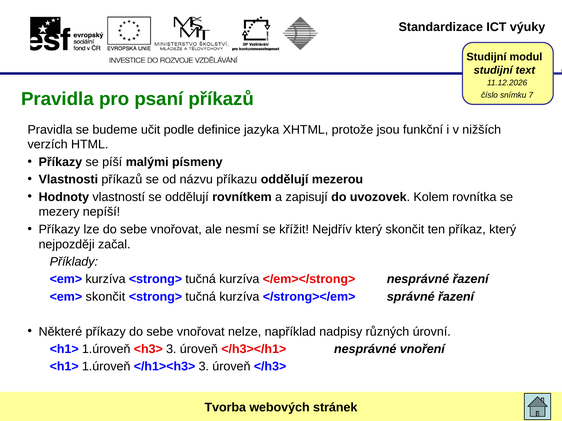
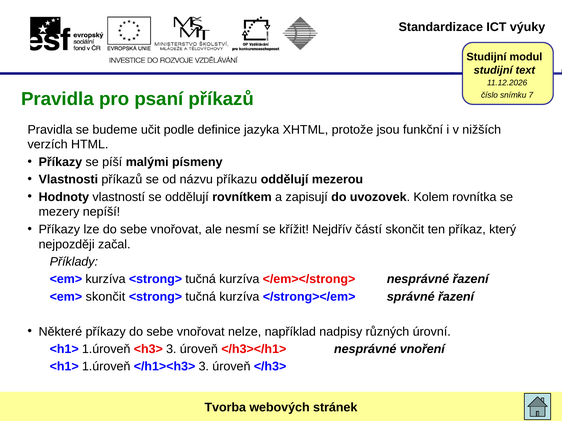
Nejdřív který: který -> částí
